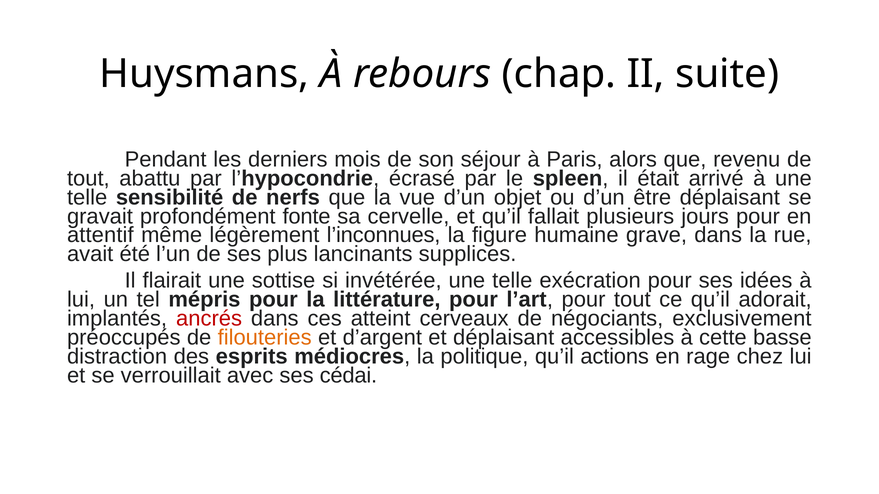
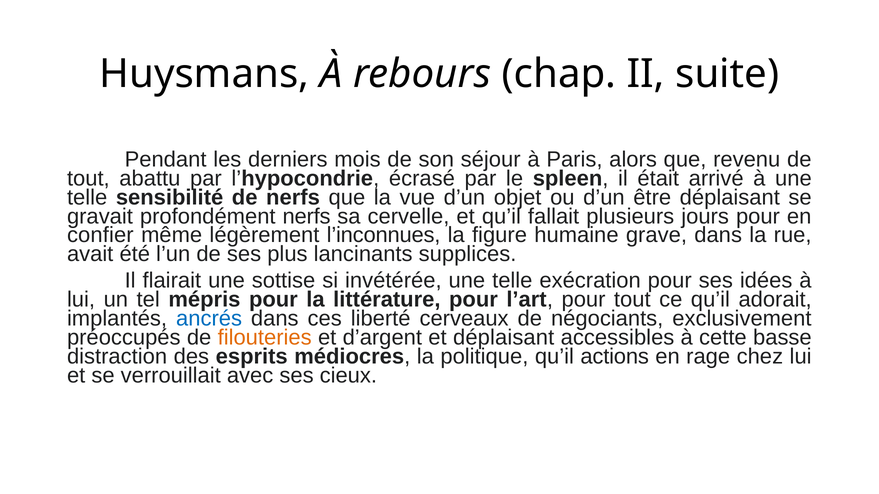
profondément fonte: fonte -> nerfs
attentif: attentif -> confier
ancrés colour: red -> blue
atteint: atteint -> liberté
cédai: cédai -> cieux
